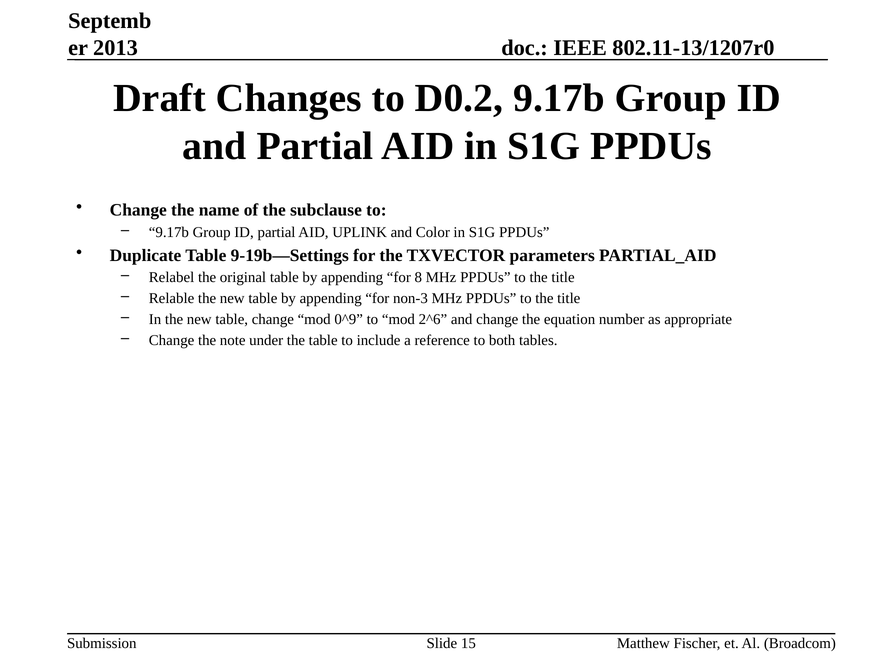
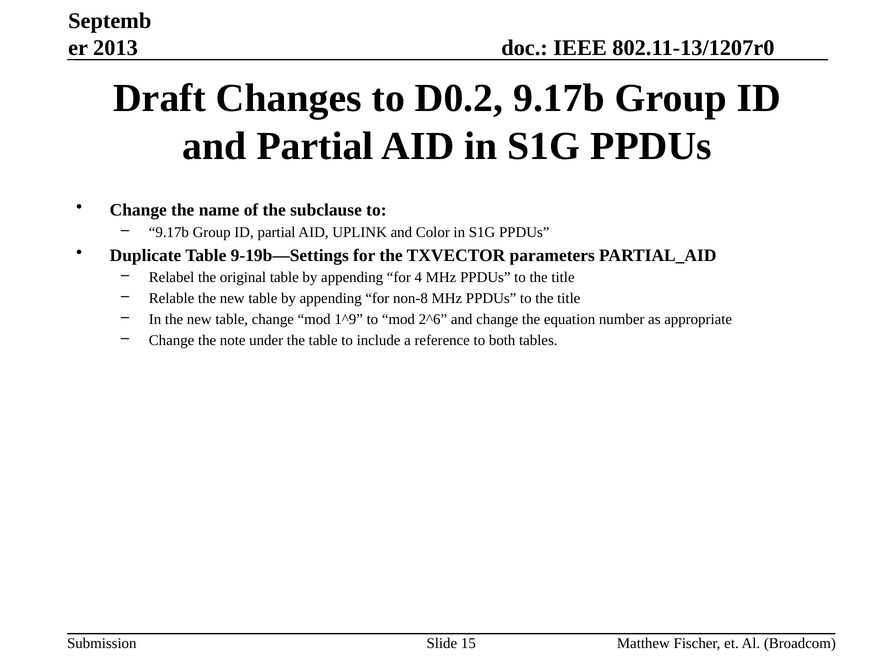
8: 8 -> 4
non-3: non-3 -> non-8
0^9: 0^9 -> 1^9
